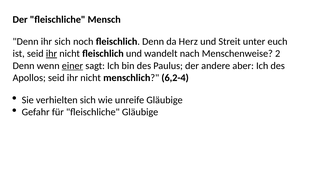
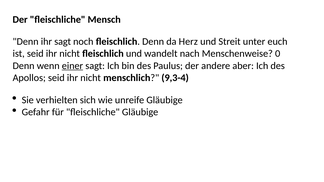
ihr sich: sich -> sagt
ihr at (51, 54) underline: present -> none
2: 2 -> 0
6,2-4: 6,2-4 -> 9,3-4
